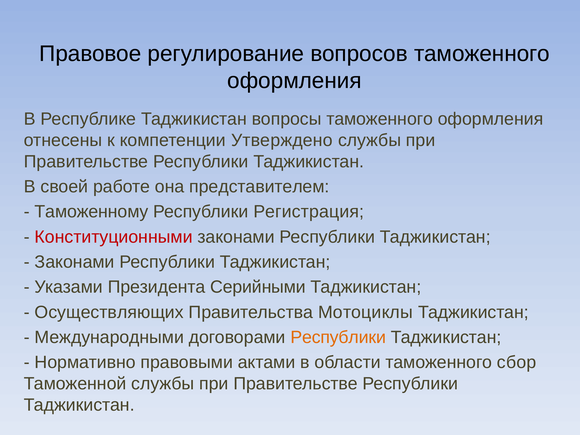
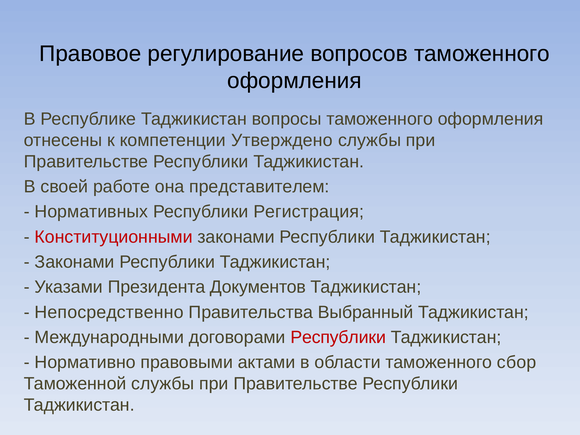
Таможенному: Таможенному -> Нормативных
Серийными: Серийными -> Документов
Осуществляющих: Осуществляющих -> Непосредственно
Мотоциклы: Мотоциклы -> Выбранный
Республики at (338, 337) colour: orange -> red
